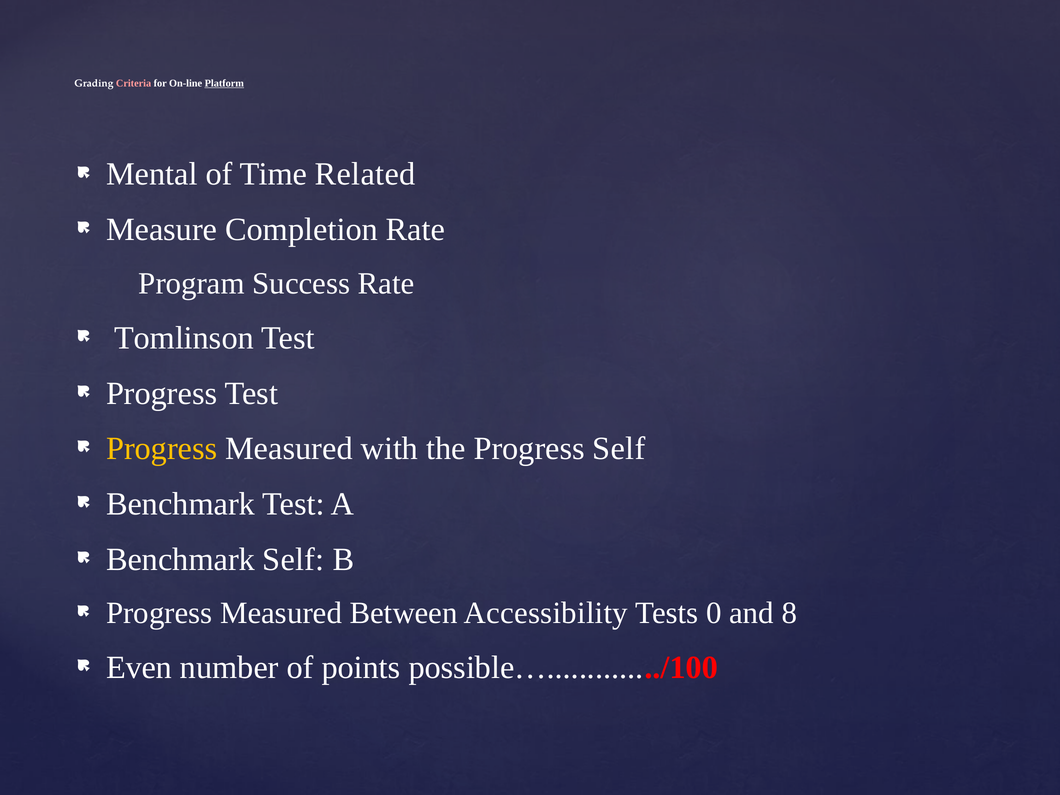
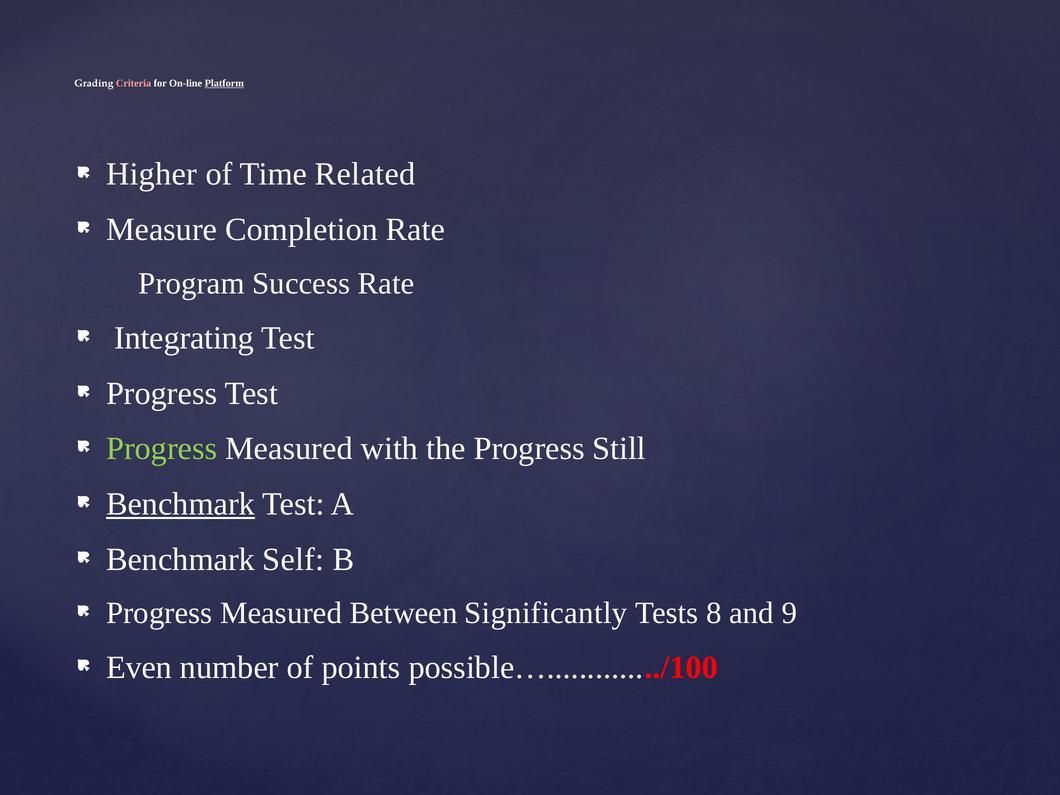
Mental: Mental -> Higher
Tomlinson: Tomlinson -> Integrating
Progress at (162, 449) colour: yellow -> light green
Progress Self: Self -> Still
Benchmark at (181, 504) underline: none -> present
Accessibility: Accessibility -> Significantly
0: 0 -> 8
8: 8 -> 9
